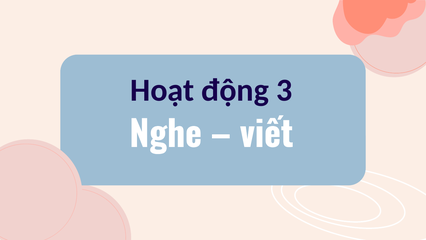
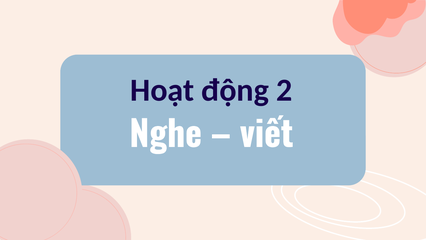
3: 3 -> 2
